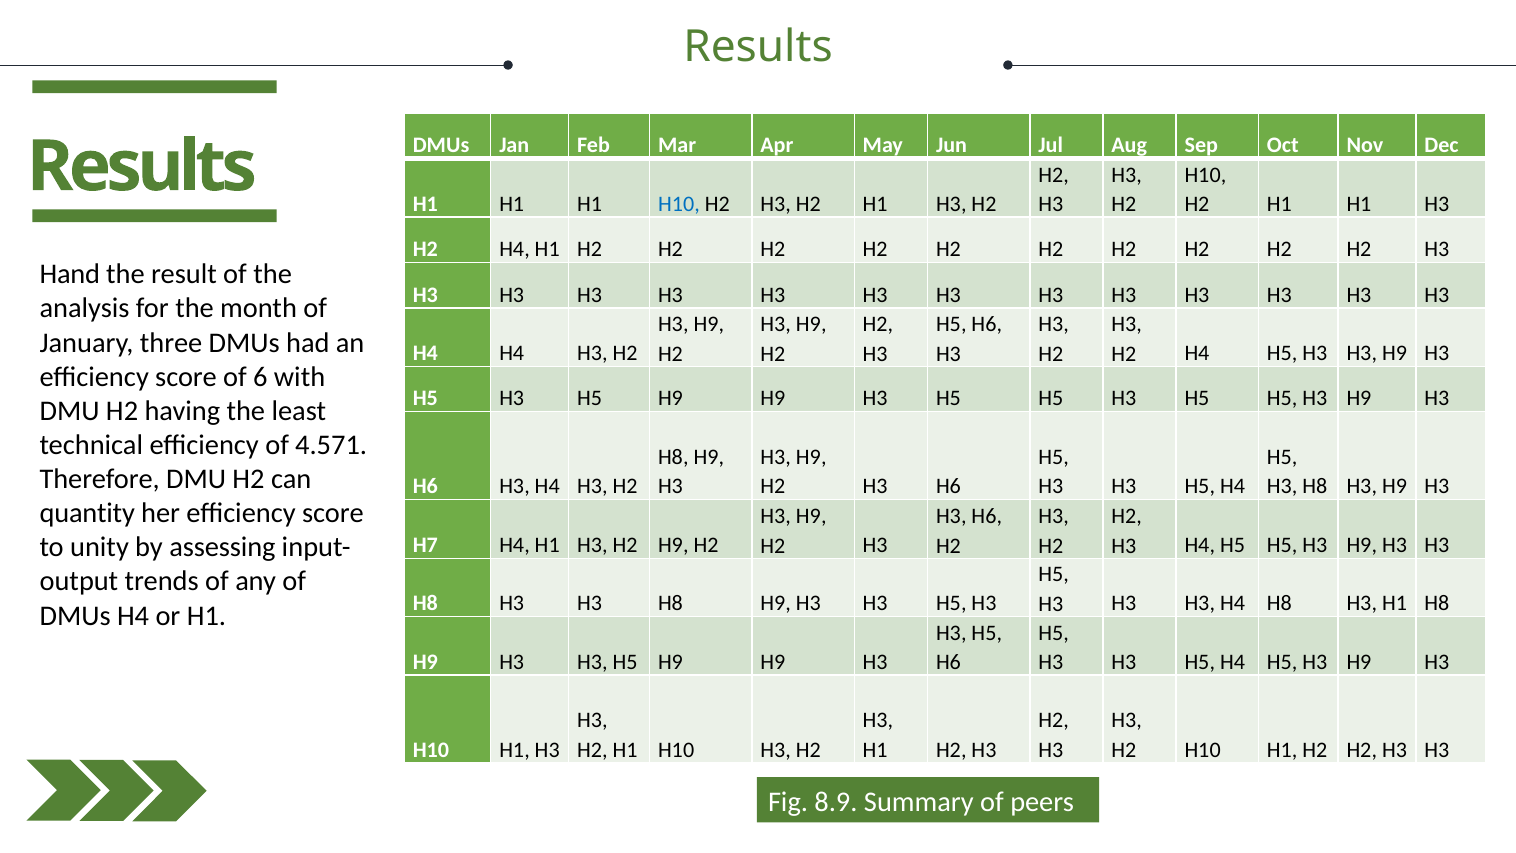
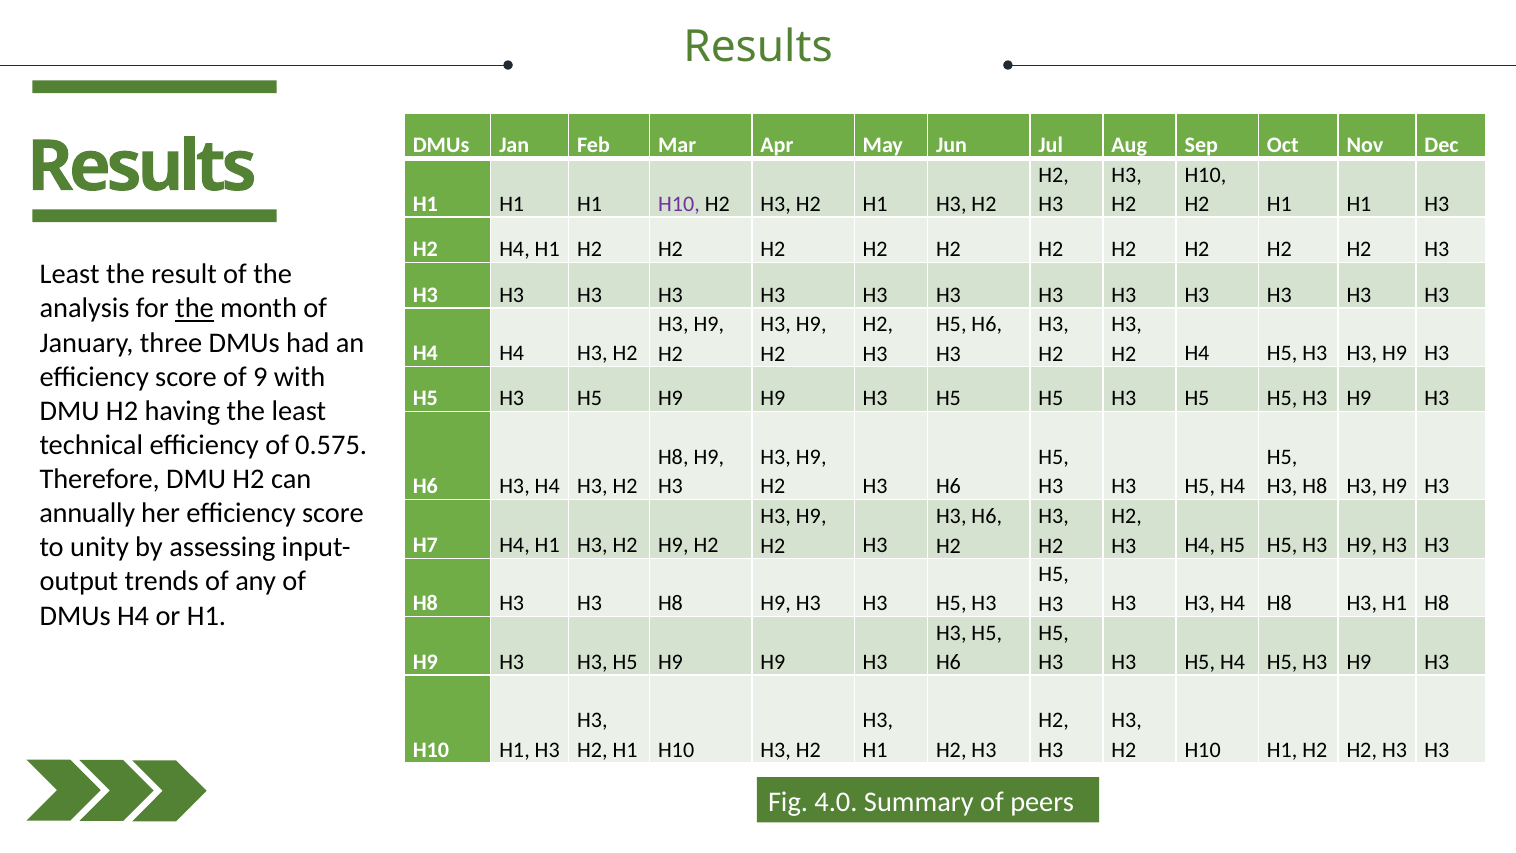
H10 at (679, 204) colour: blue -> purple
Hand at (70, 274): Hand -> Least
the at (195, 308) underline: none -> present
6: 6 -> 9
4.571: 4.571 -> 0.575
quantity: quantity -> annually
8.9: 8.9 -> 4.0
